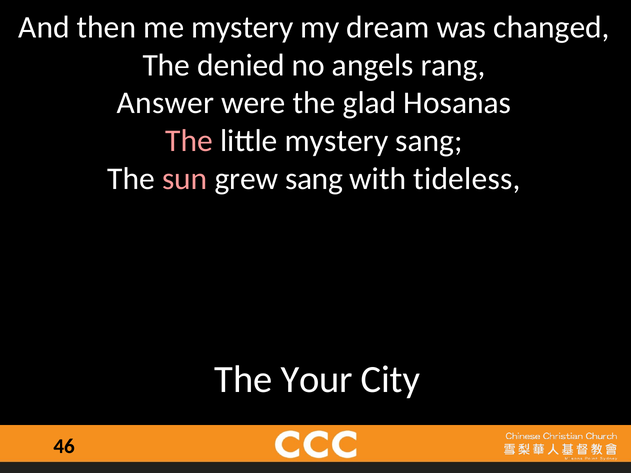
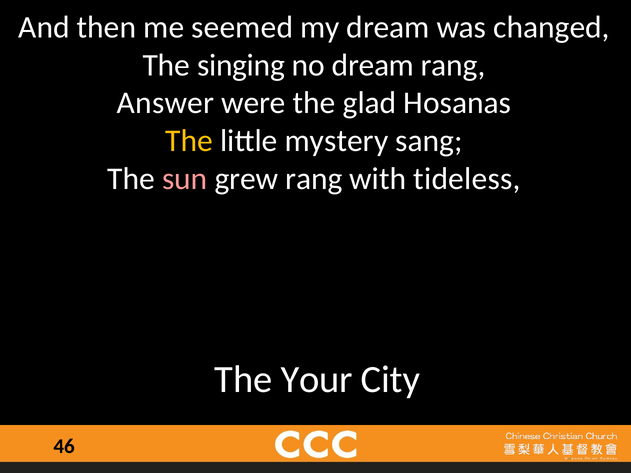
me mystery: mystery -> seemed
denied: denied -> singing
no angels: angels -> dream
The at (189, 141) colour: pink -> yellow
grew sang: sang -> rang
